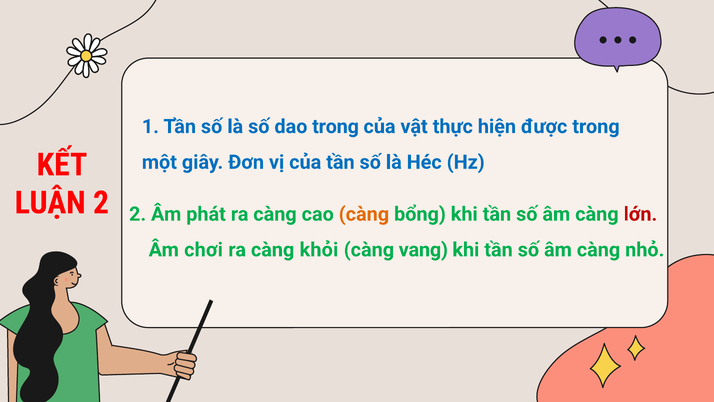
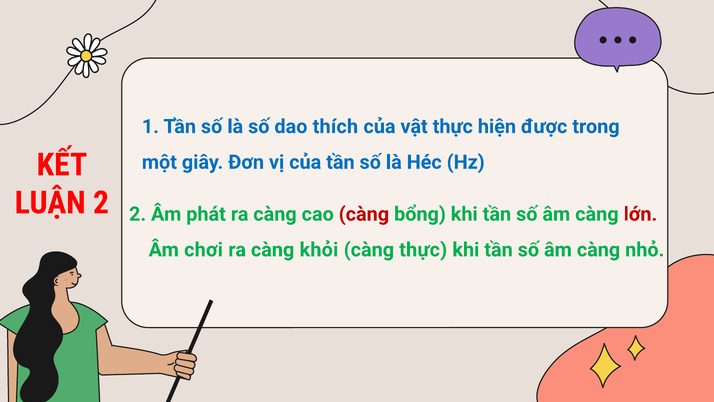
dao trong: trong -> thích
càng at (364, 215) colour: orange -> red
càng vang: vang -> thực
